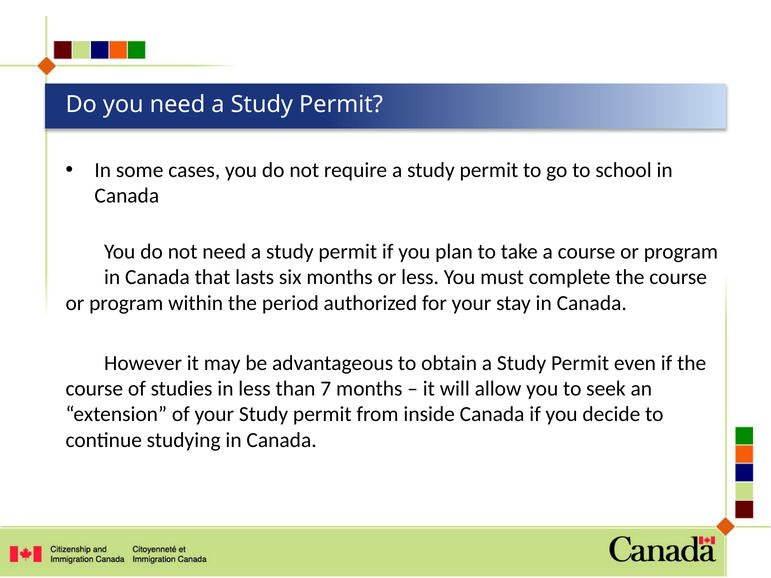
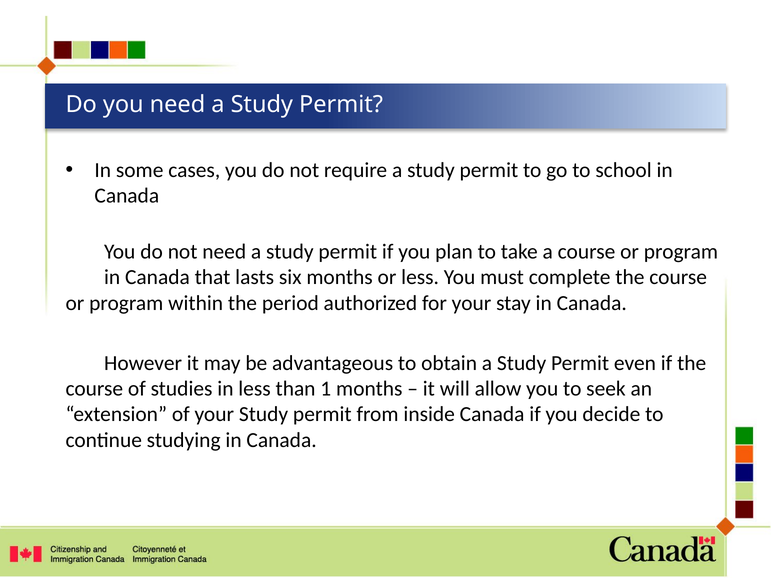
7: 7 -> 1
